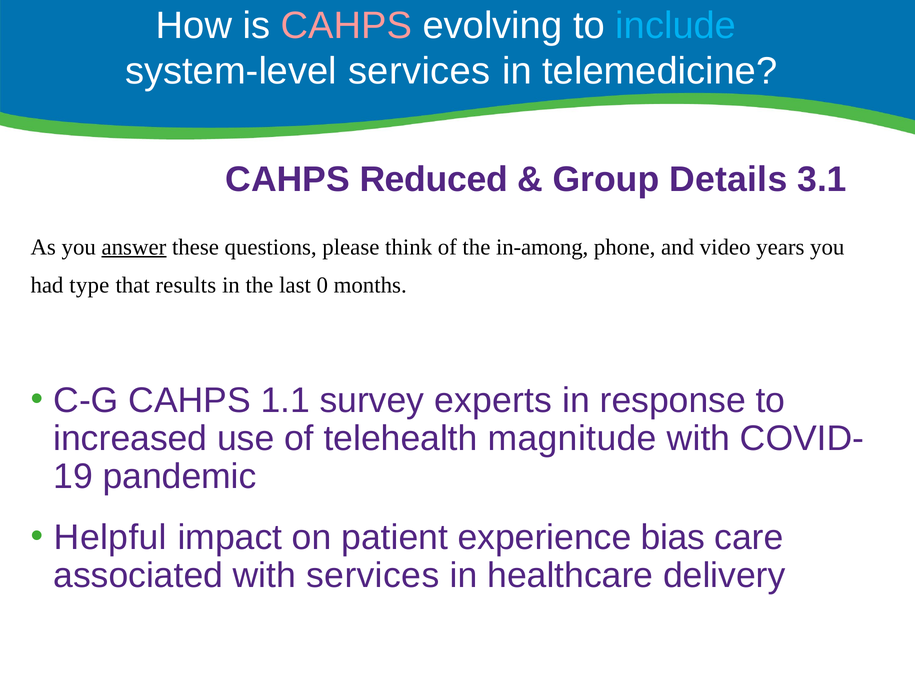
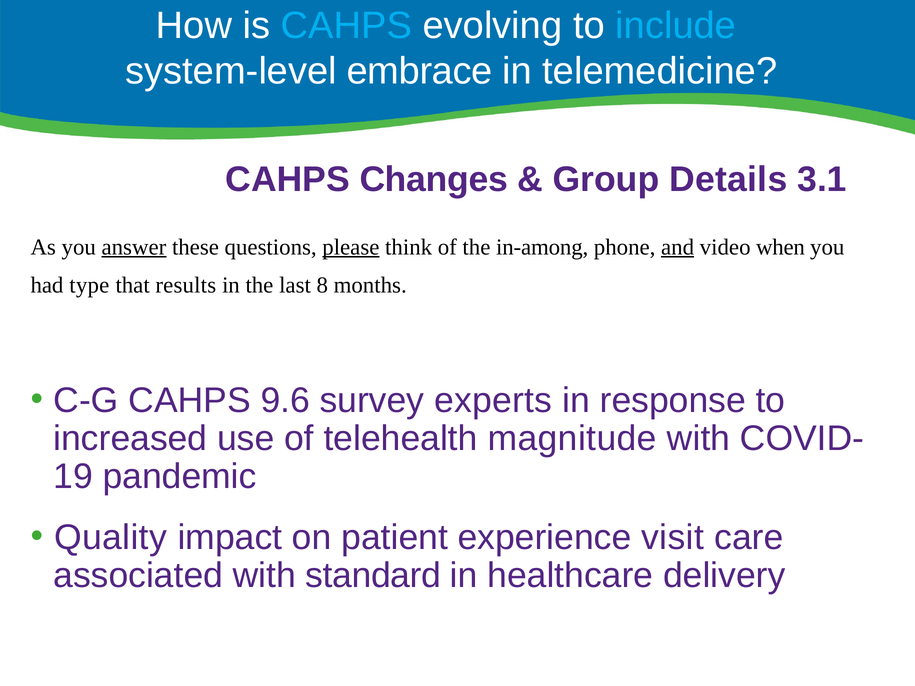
CAHPS at (346, 26) colour: pink -> light blue
system-level services: services -> embrace
Reduced: Reduced -> Changes
please underline: none -> present
and underline: none -> present
years: years -> when
0: 0 -> 8
1.1: 1.1 -> 9.6
Helpful: Helpful -> Quality
bias: bias -> visit
with services: services -> standard
